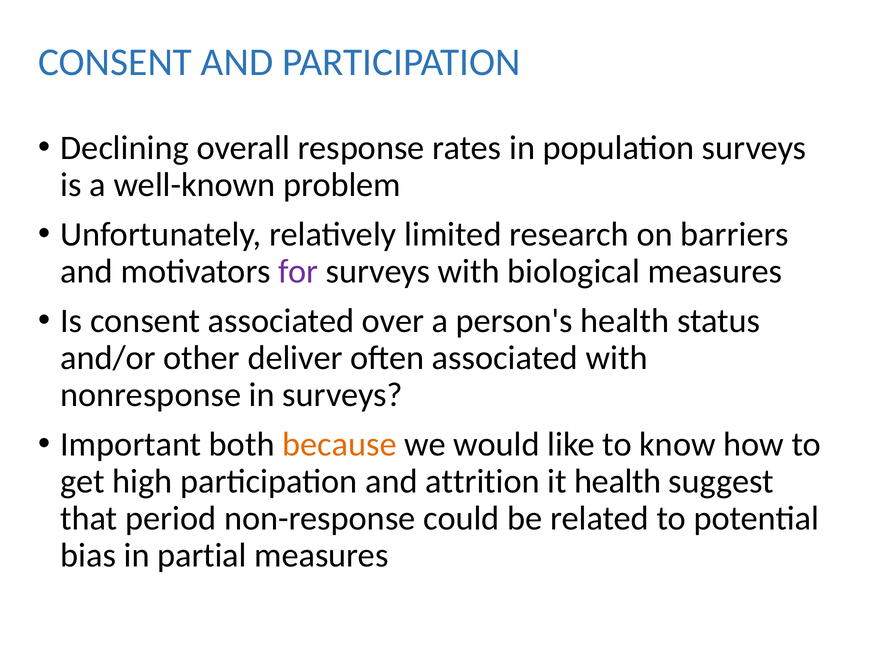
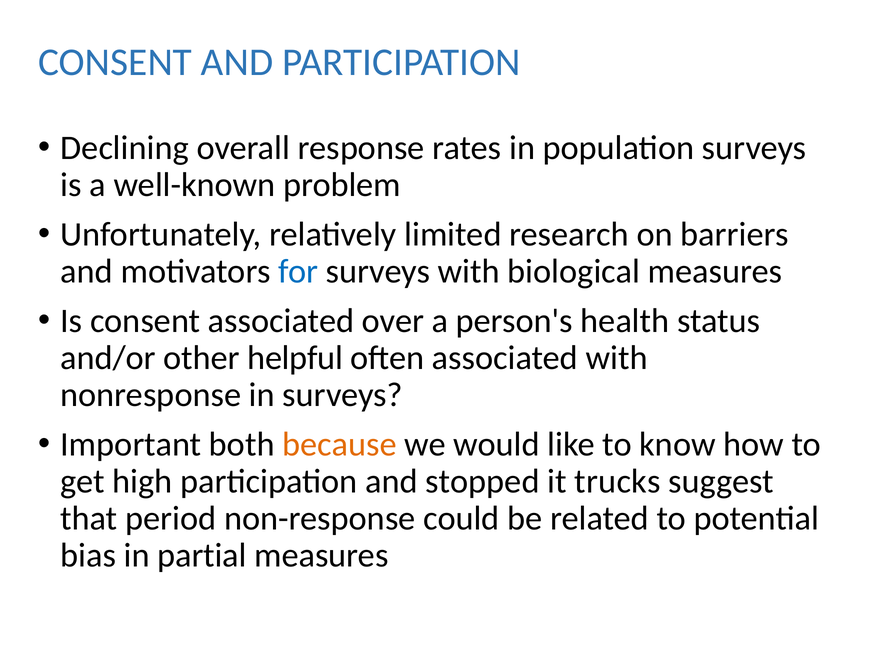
for colour: purple -> blue
deliver: deliver -> helpful
attrition: attrition -> stopped
it health: health -> trucks
